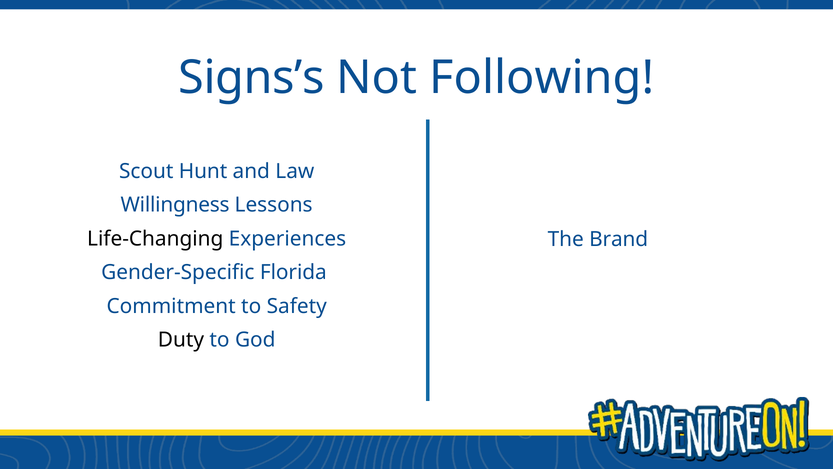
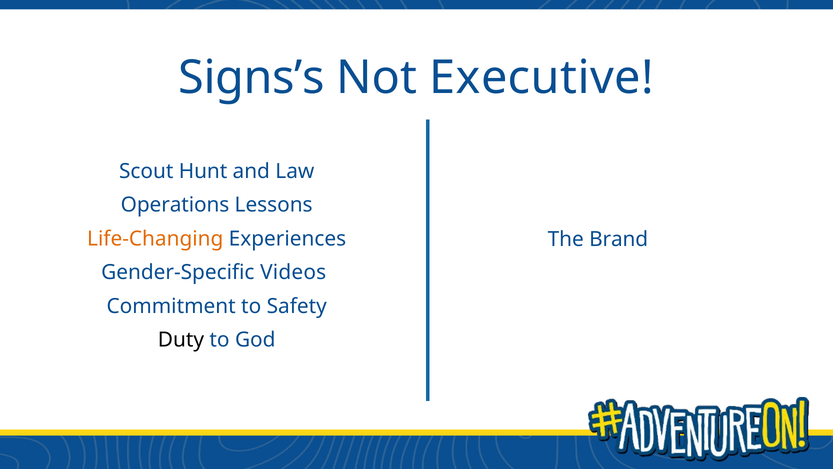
Following: Following -> Executive
Willingness: Willingness -> Operations
Life-Changing colour: black -> orange
Florida: Florida -> Videos
